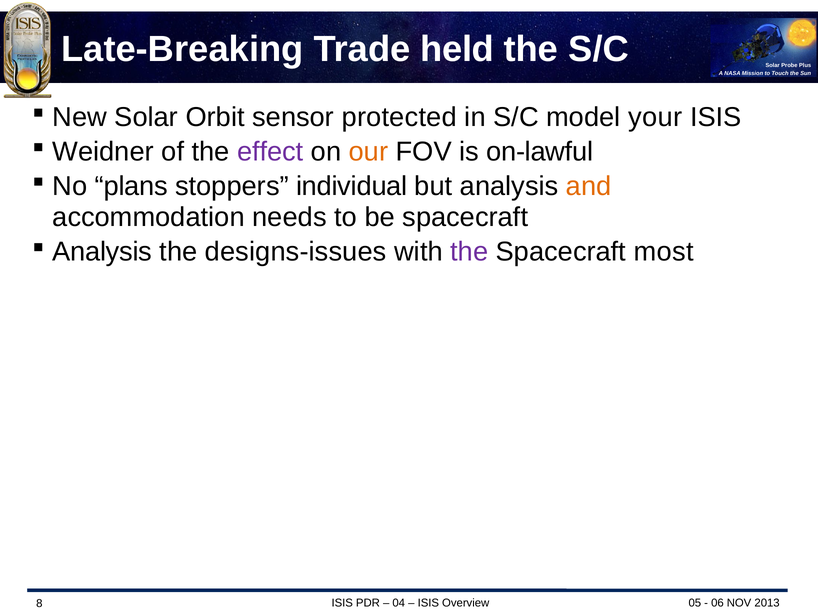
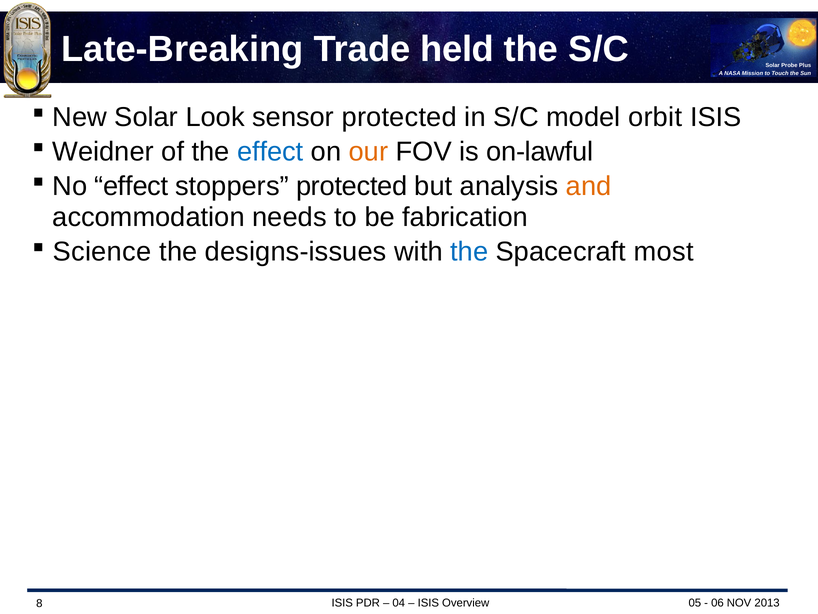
Orbit: Orbit -> Look
your: your -> orbit
effect at (270, 152) colour: purple -> blue
No plans: plans -> effect
stoppers individual: individual -> protected
be spacecraft: spacecraft -> fabrication
Analysis at (102, 252): Analysis -> Science
the at (469, 252) colour: purple -> blue
